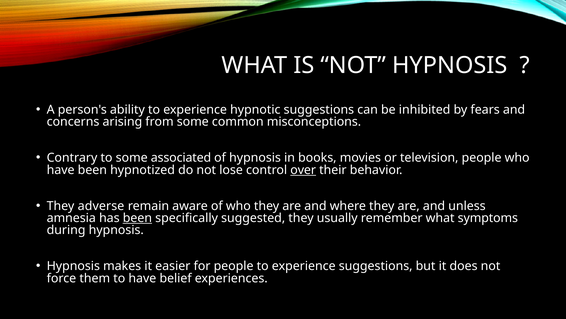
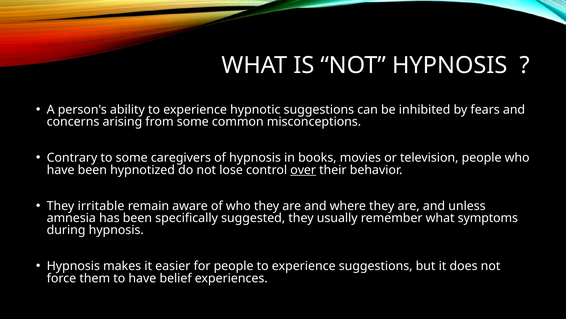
associated: associated -> caregivers
adverse: adverse -> irritable
been at (137, 218) underline: present -> none
